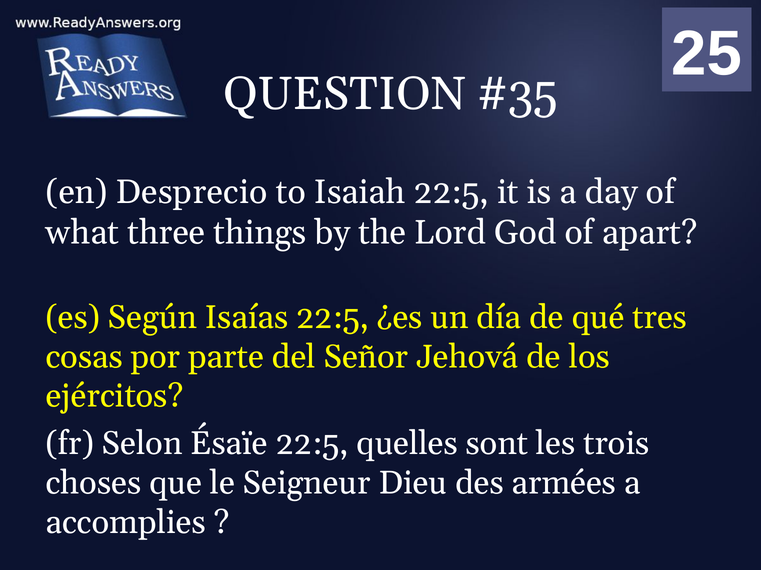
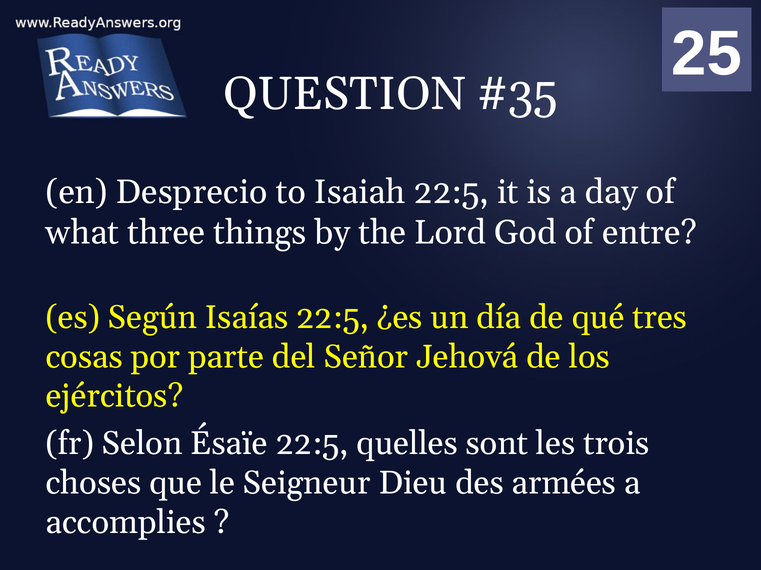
apart: apart -> entre
